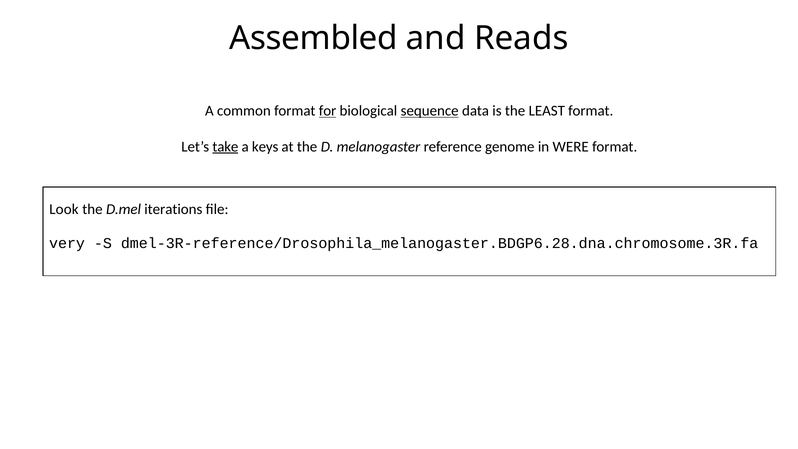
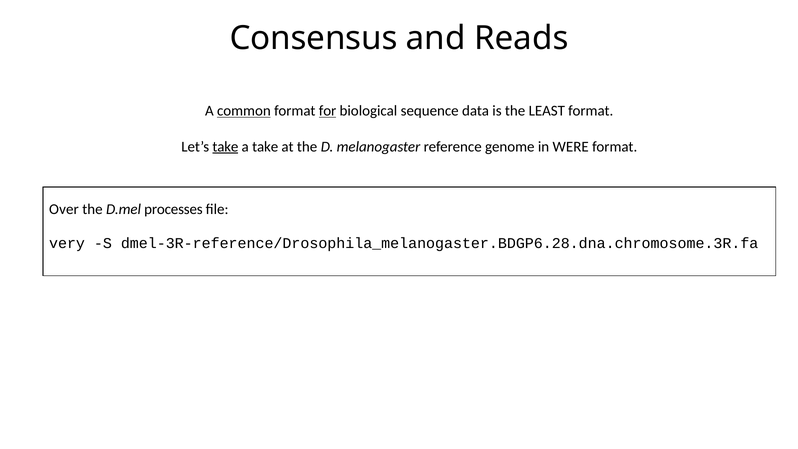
Assembled: Assembled -> Consensus
common underline: none -> present
sequence underline: present -> none
a keys: keys -> take
Look: Look -> Over
iterations: iterations -> processes
